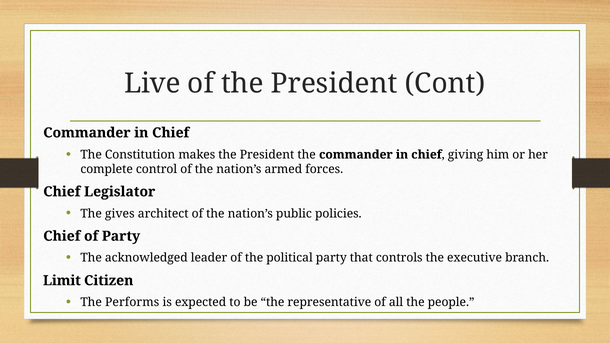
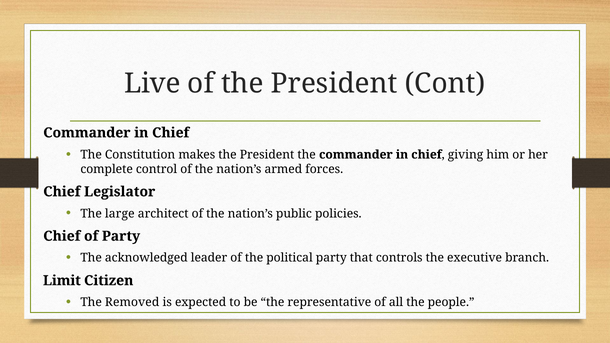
gives: gives -> large
Performs: Performs -> Removed
